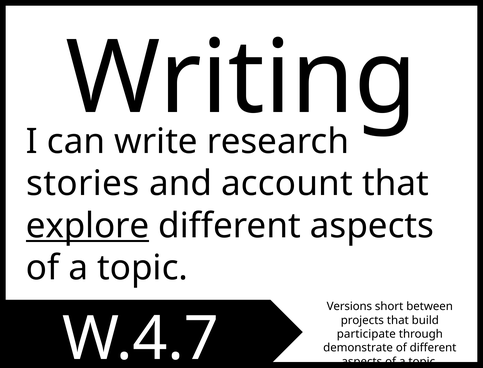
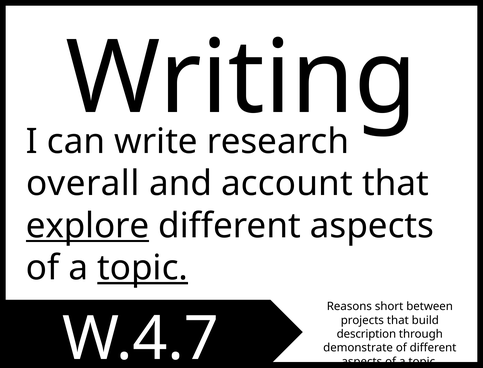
stories: stories -> overall
topic at (143, 268) underline: none -> present
Versions: Versions -> Reasons
participate: participate -> description
